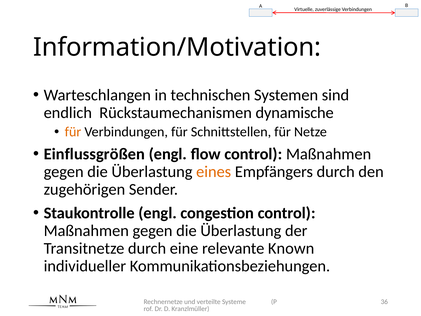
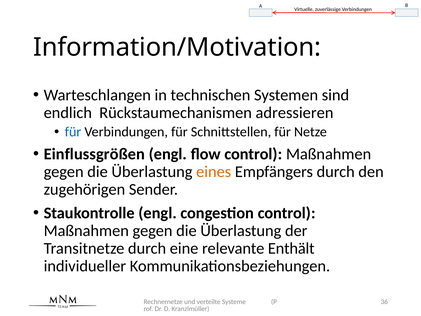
dynamische: dynamische -> adressieren
für at (73, 132) colour: orange -> blue
Known: Known -> Enthält
